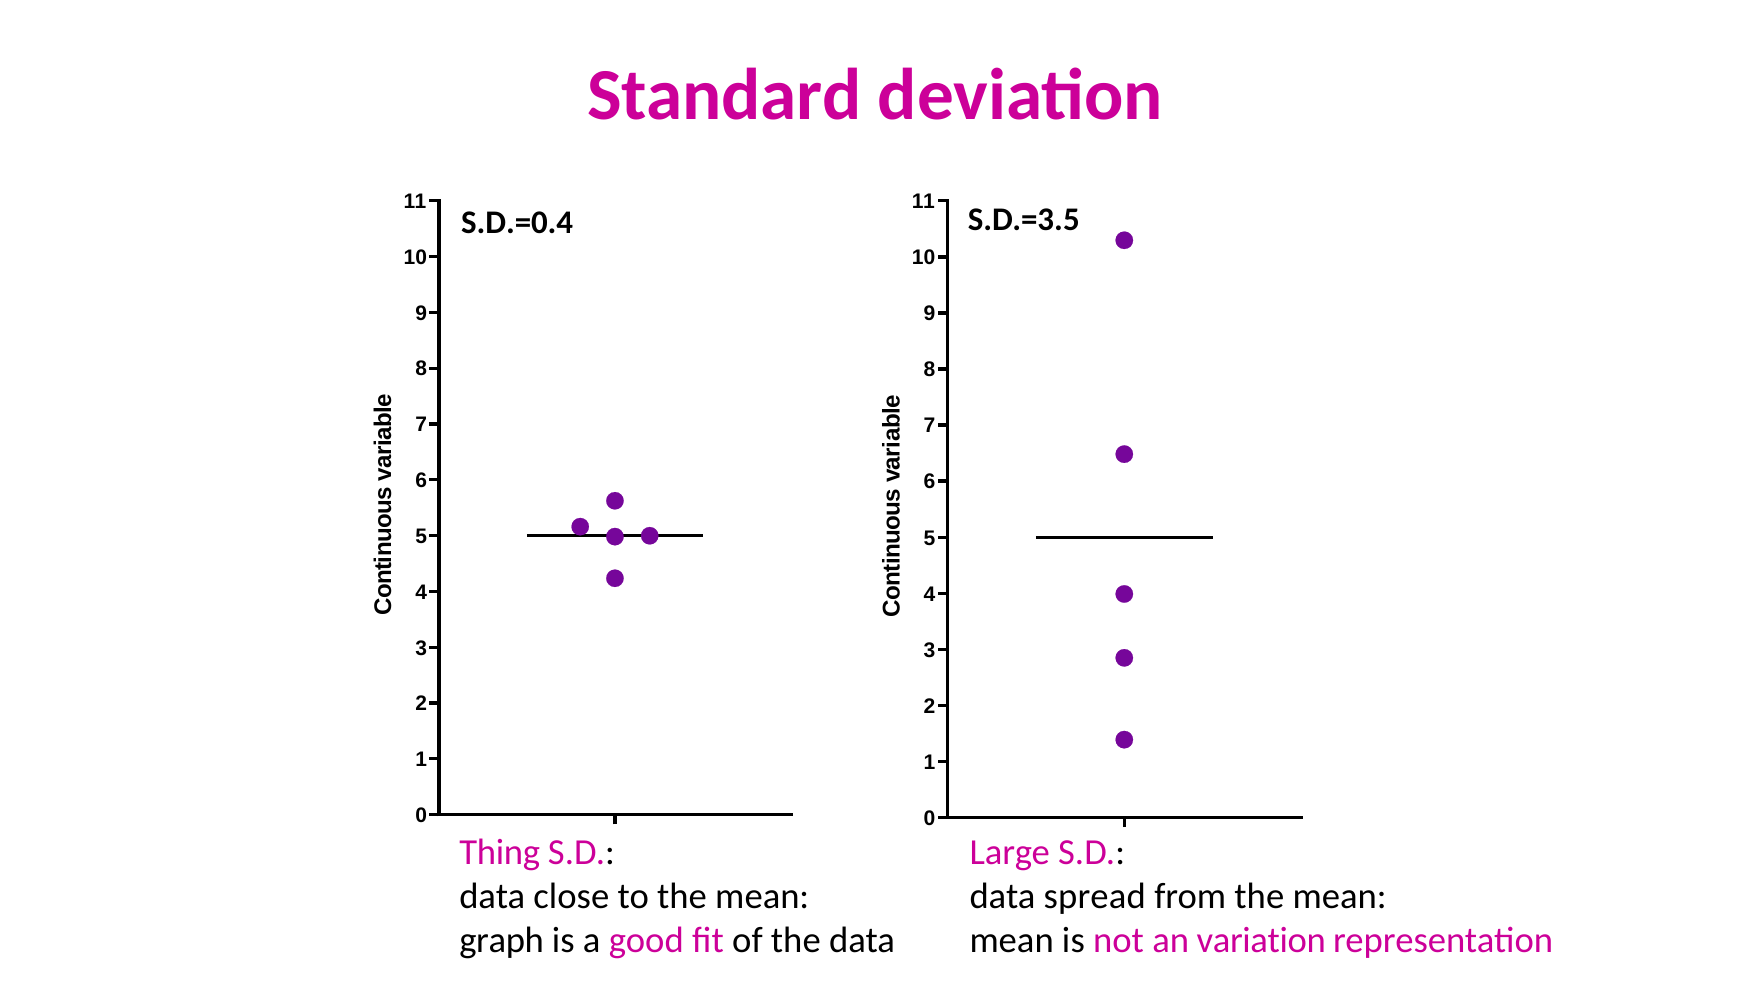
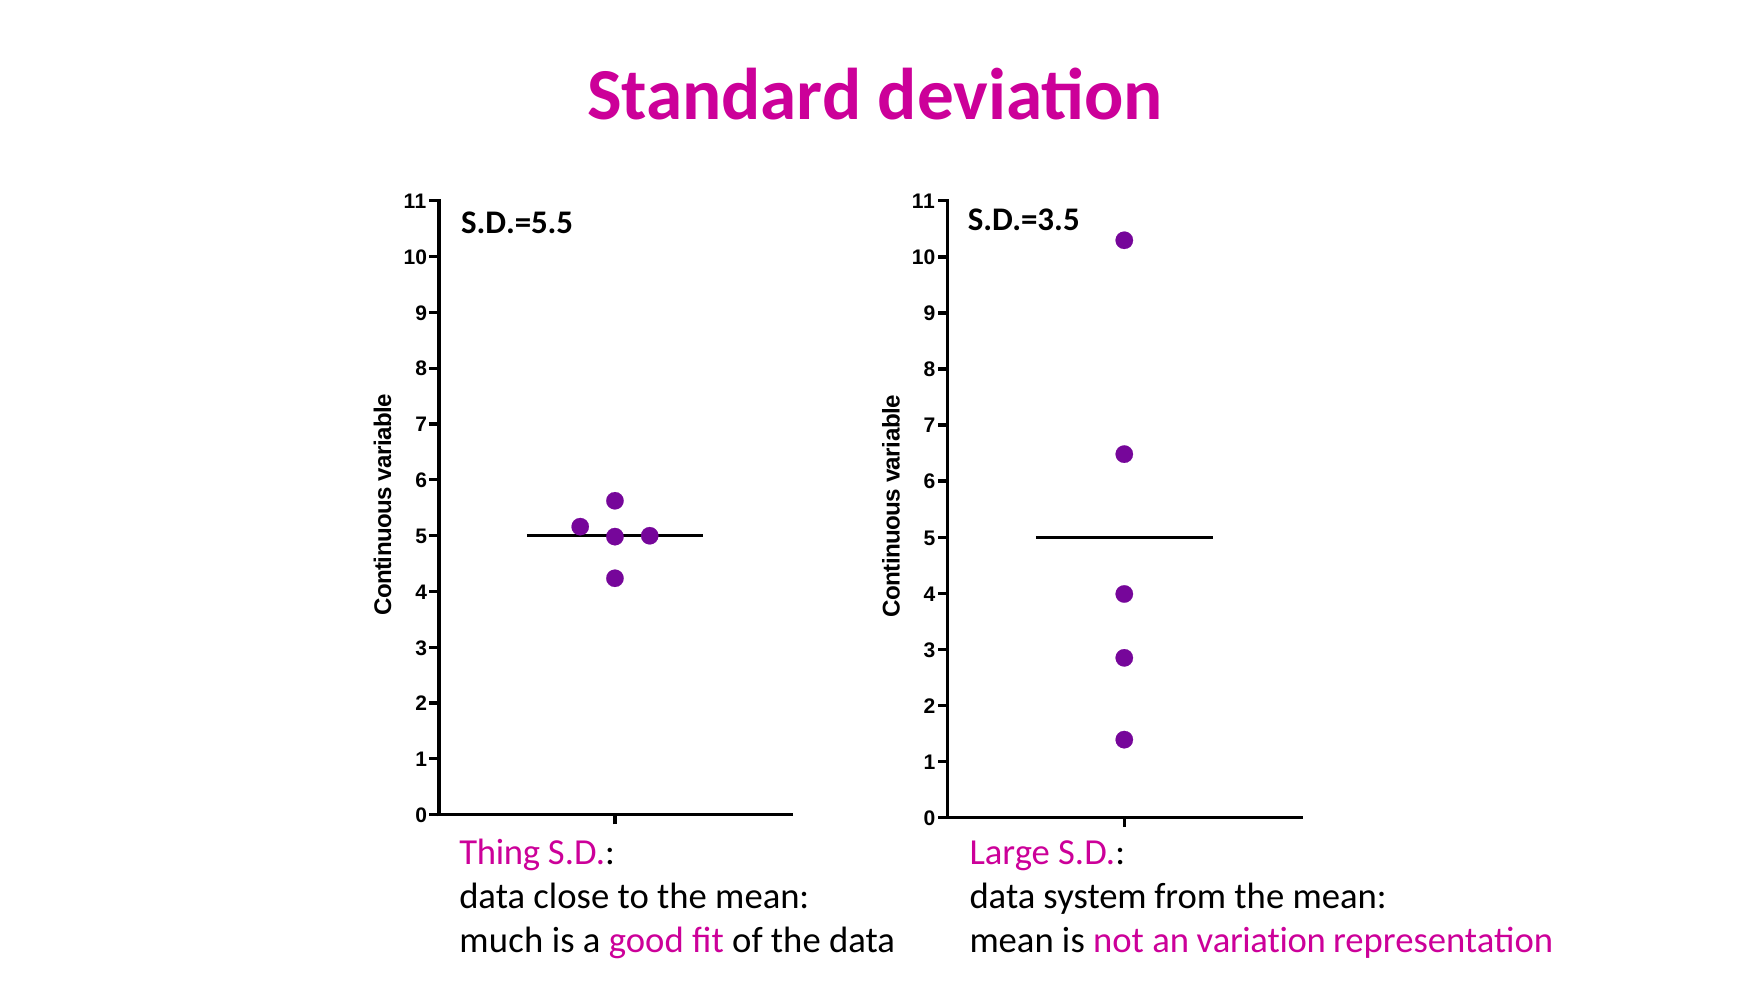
S.D.=0.4: S.D.=0.4 -> S.D.=5.5
spread: spread -> system
graph: graph -> much
